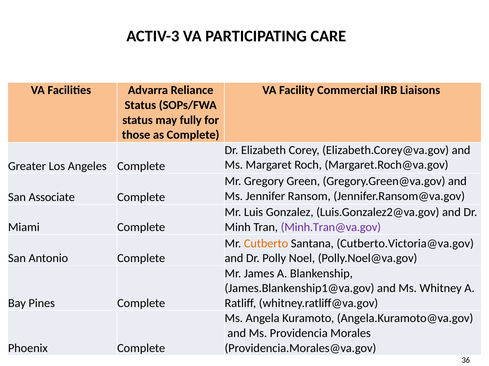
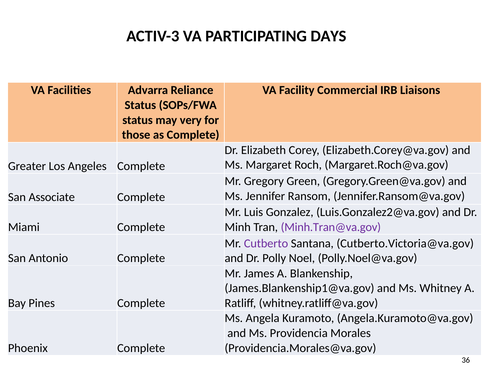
CARE: CARE -> DAYS
fully: fully -> very
Cutberto colour: orange -> purple
